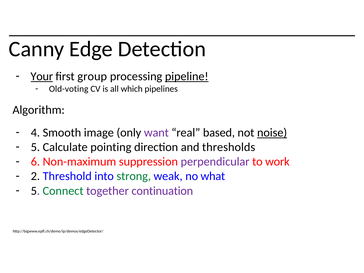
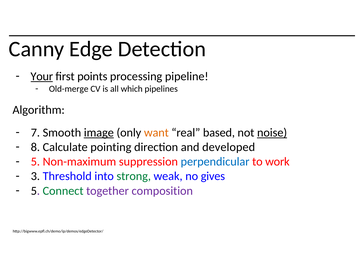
group: group -> points
pipeline underline: present -> none
Old-voting: Old-voting -> Old-merge
4: 4 -> 7
image underline: none -> present
want colour: purple -> orange
5 at (35, 147): 5 -> 8
thresholds: thresholds -> developed
6 at (35, 162): 6 -> 5
perpendicular colour: purple -> blue
2: 2 -> 3
what: what -> gives
continuation: continuation -> composition
